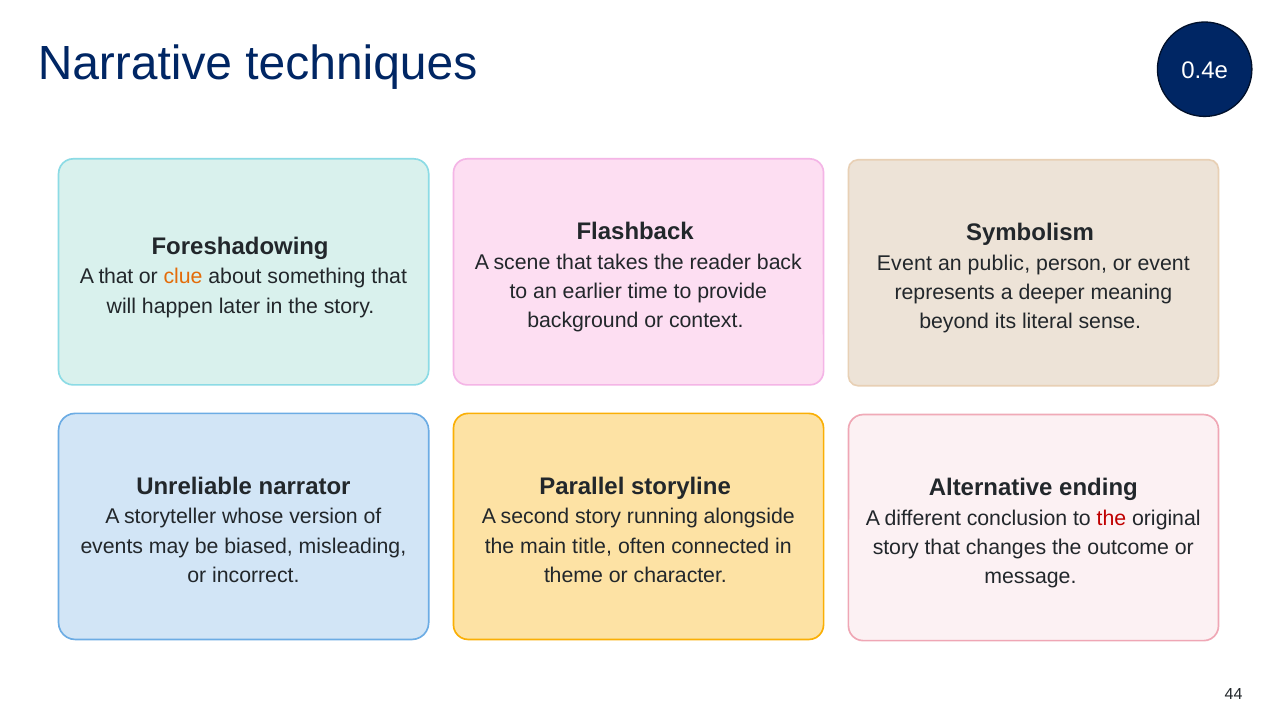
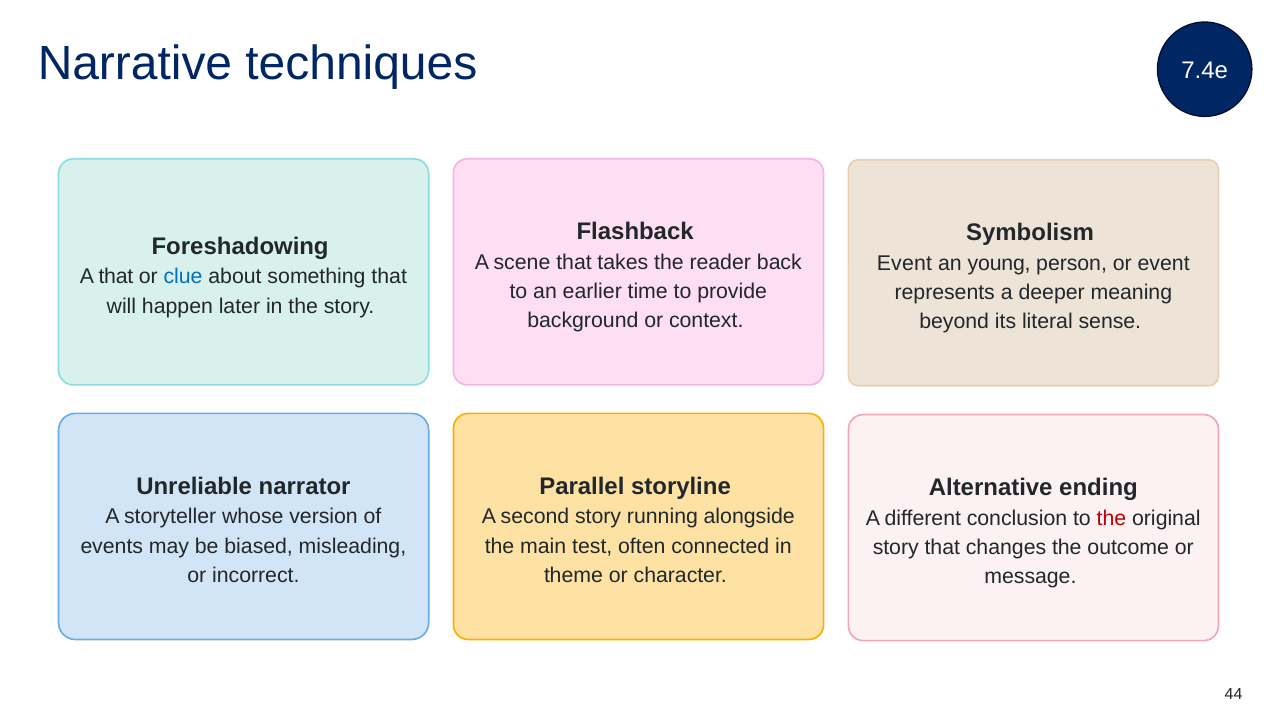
0.4e: 0.4e -> 7.4e
public: public -> young
clue colour: orange -> blue
title: title -> test
